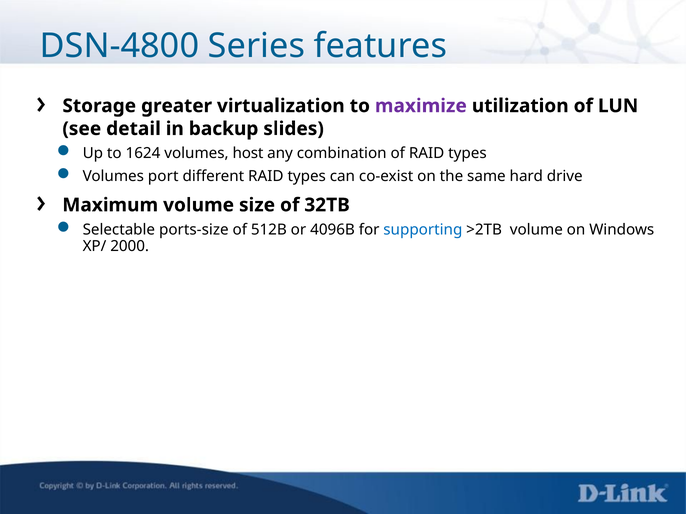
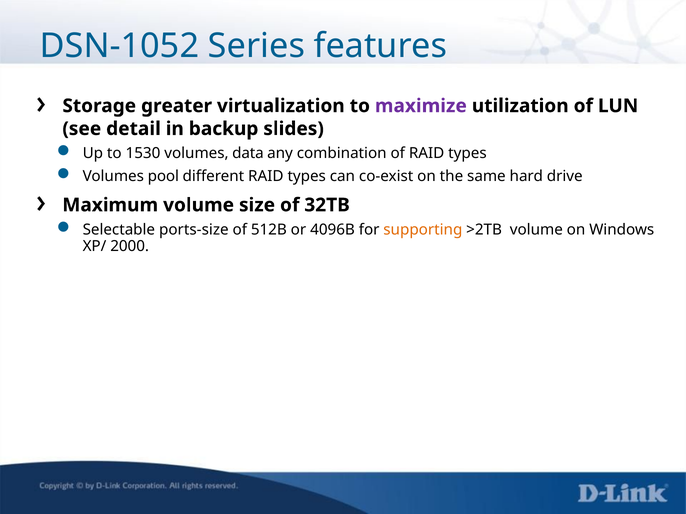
DSN-4800: DSN-4800 -> DSN-1052
1624: 1624 -> 1530
host: host -> data
port: port -> pool
supporting colour: blue -> orange
